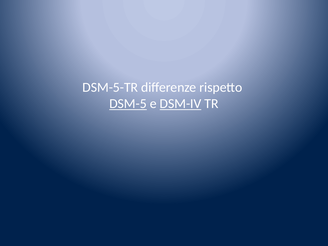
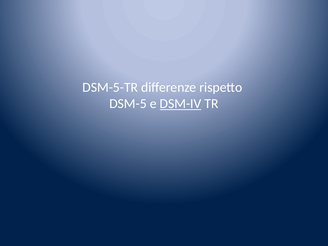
DSM-5 underline: present -> none
